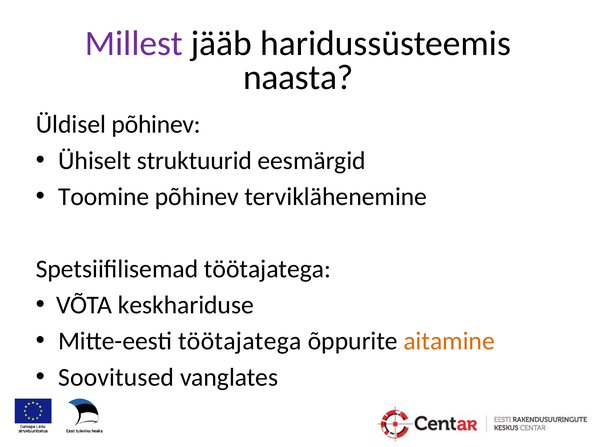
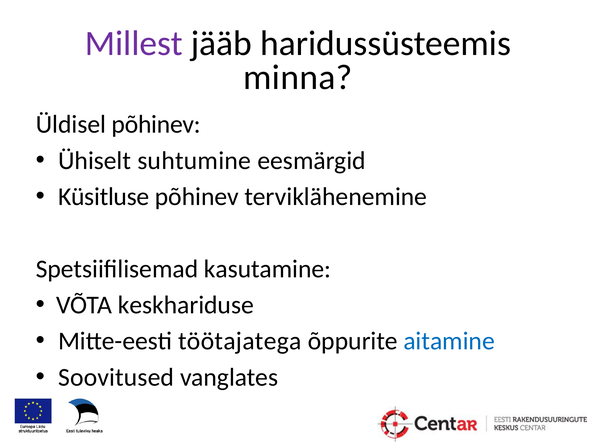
naasta: naasta -> minna
struktuurid: struktuurid -> suhtumine
Toomine: Toomine -> Küsitluse
Spetsiifilisemad töötajatega: töötajatega -> kasutamine
aitamine colour: orange -> blue
